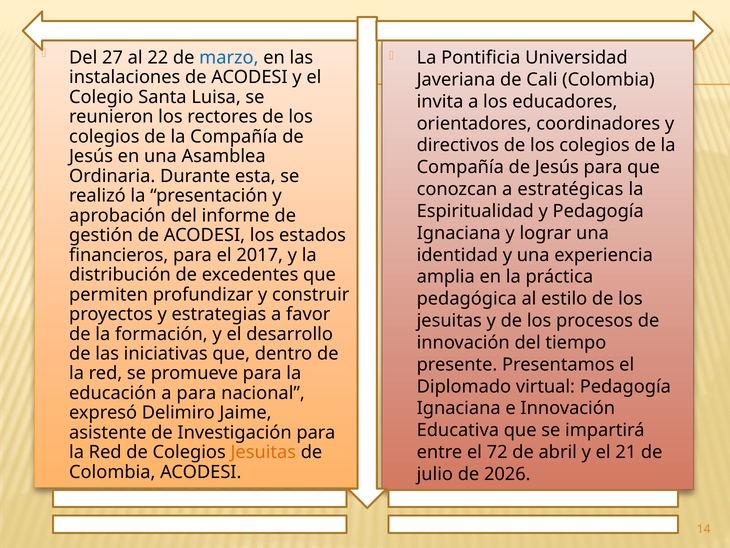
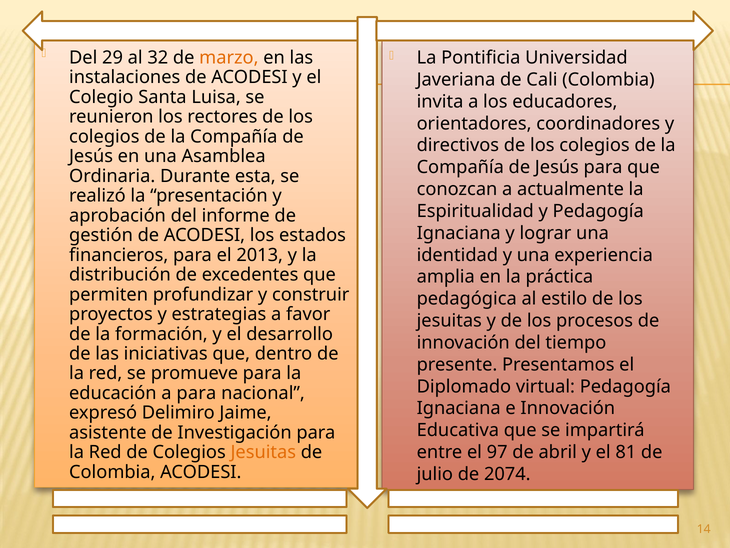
27: 27 -> 29
22: 22 -> 32
marzo colour: blue -> orange
estratégicas: estratégicas -> actualmente
2017: 2017 -> 2013
72: 72 -> 97
21: 21 -> 81
2026: 2026 -> 2074
